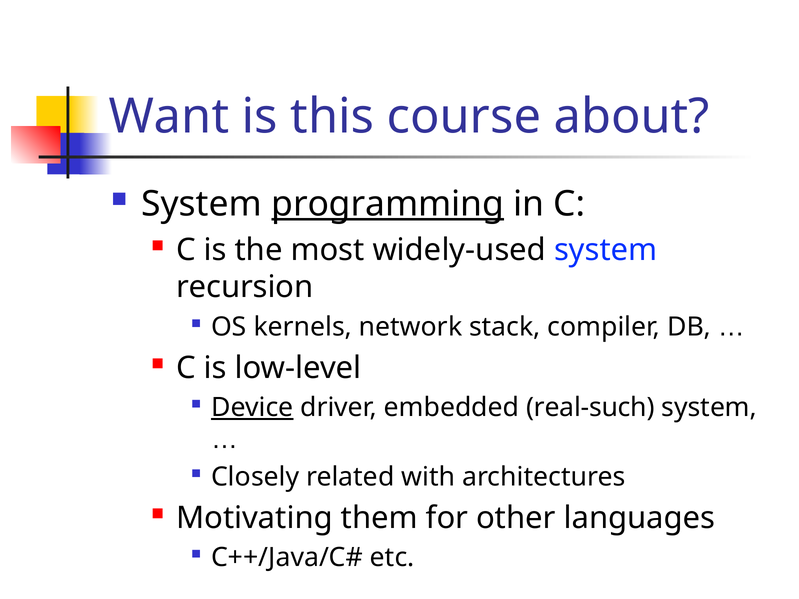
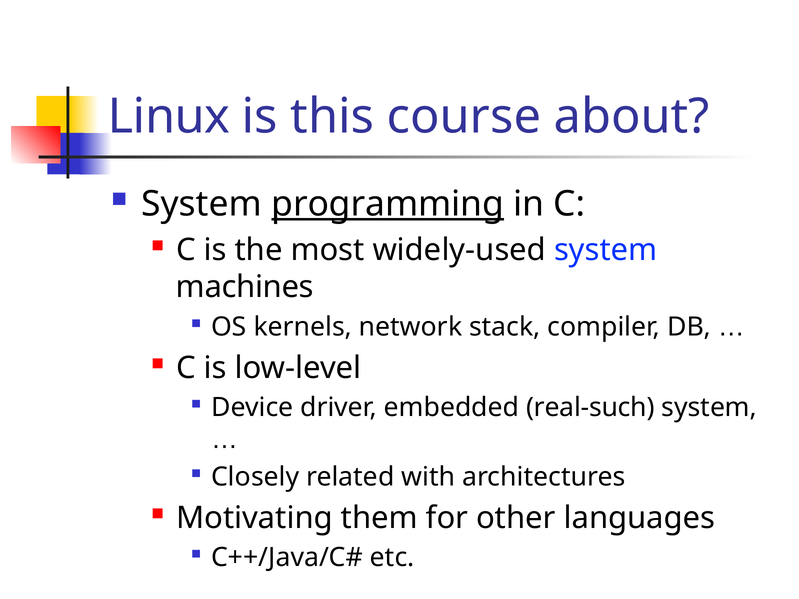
Want: Want -> Linux
recursion: recursion -> machines
Device underline: present -> none
